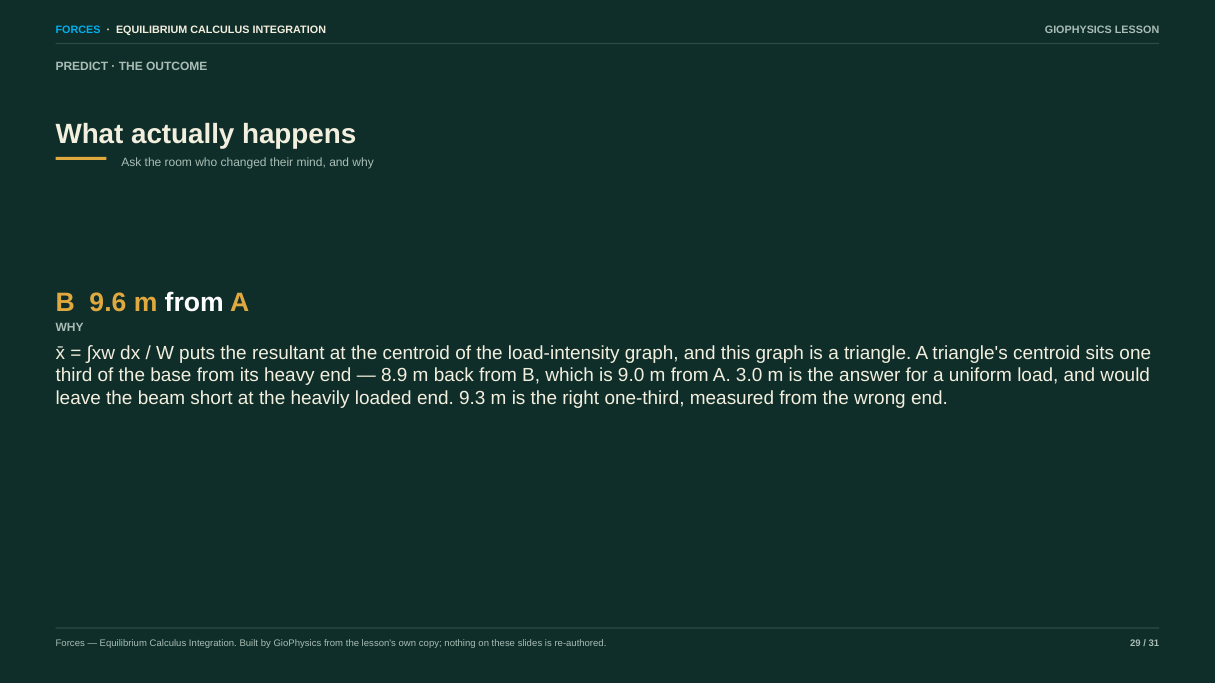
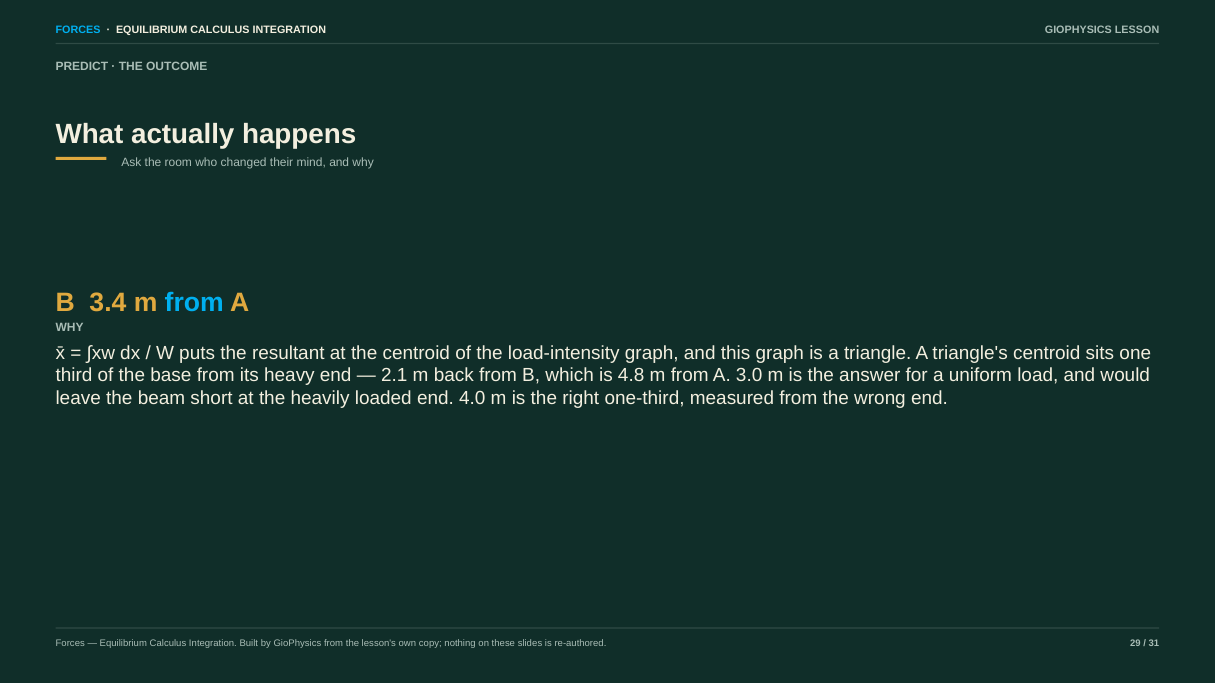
9.6: 9.6 -> 3.4
from at (194, 303) colour: white -> light blue
8.9: 8.9 -> 2.1
9.0: 9.0 -> 4.8
9.3: 9.3 -> 4.0
